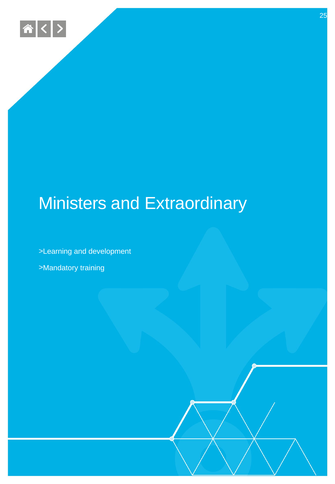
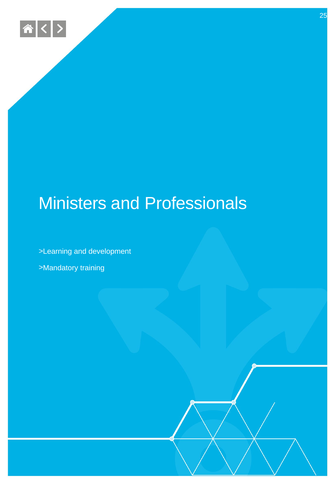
Extraordinary: Extraordinary -> Professionals
